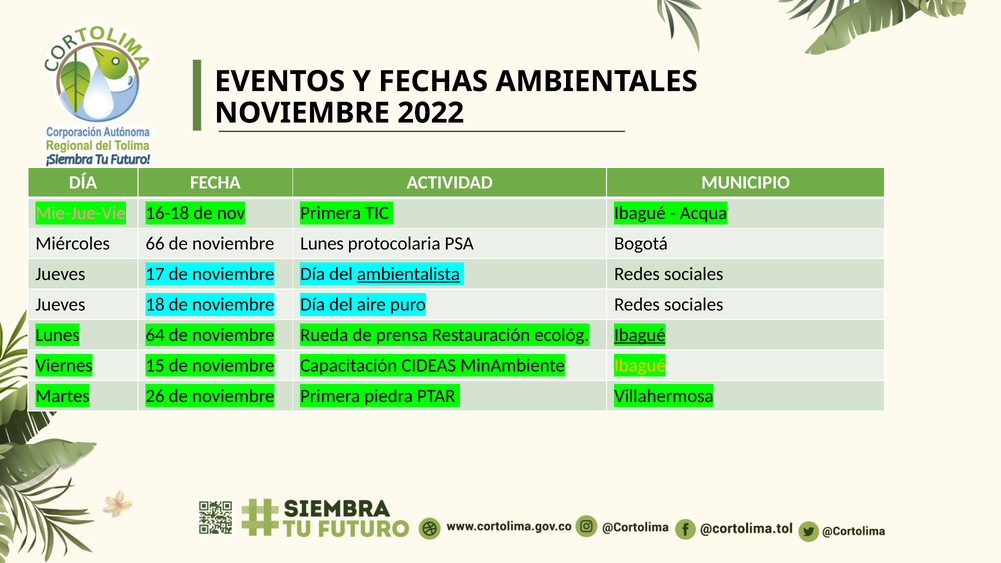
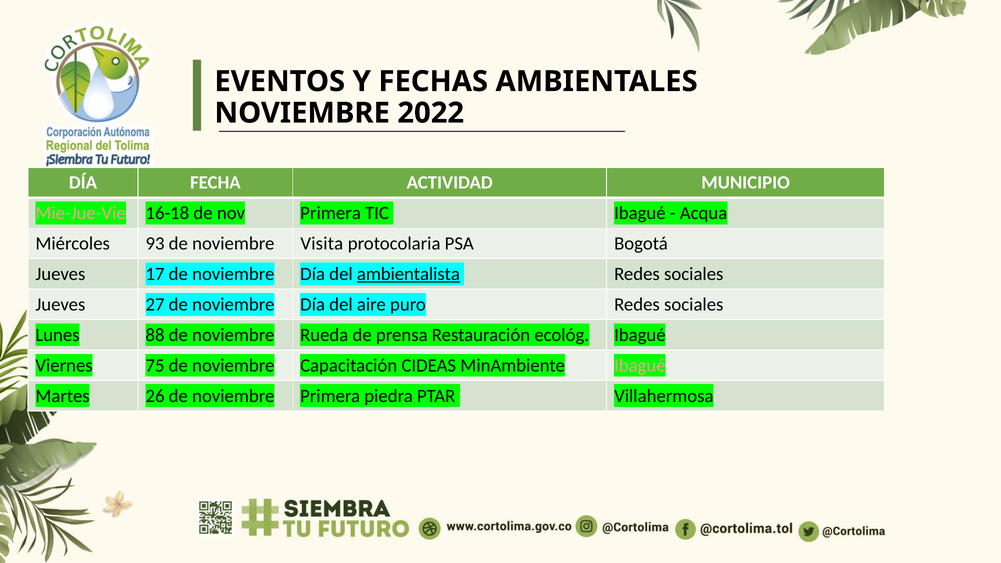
66: 66 -> 93
noviembre Lunes: Lunes -> Visita
18: 18 -> 27
64: 64 -> 88
Ibagué at (640, 335) underline: present -> none
15: 15 -> 75
Ibagué at (640, 365) colour: yellow -> pink
